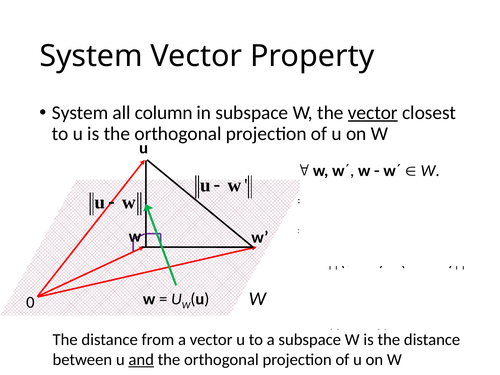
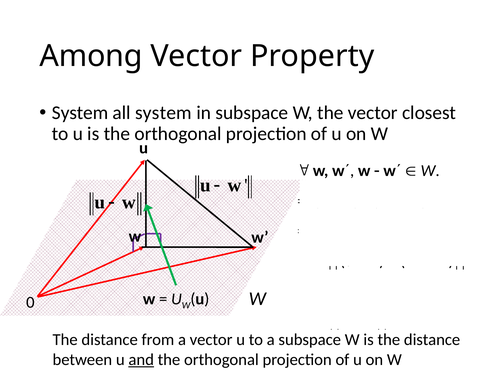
System at (91, 56): System -> Among
all column: column -> system
vector at (373, 113) underline: present -> none
